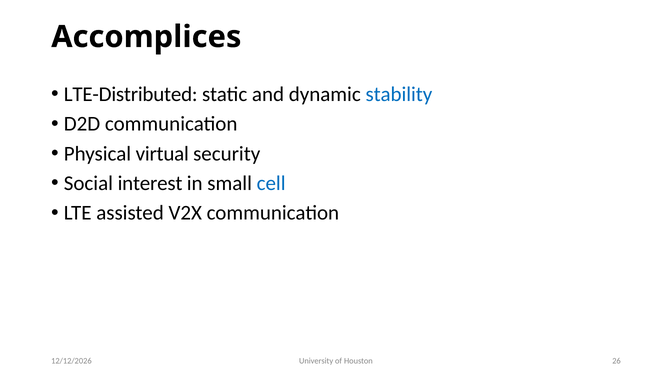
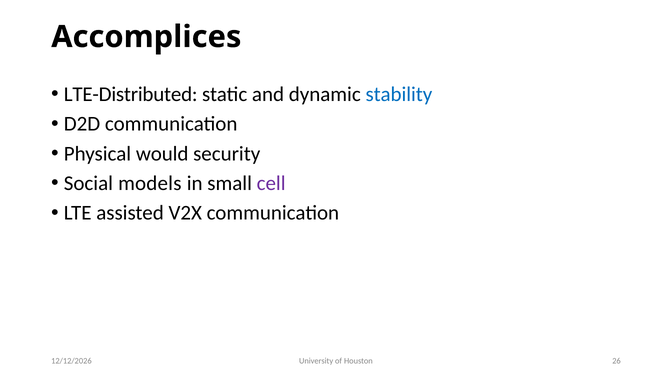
virtual: virtual -> would
interest: interest -> models
cell colour: blue -> purple
